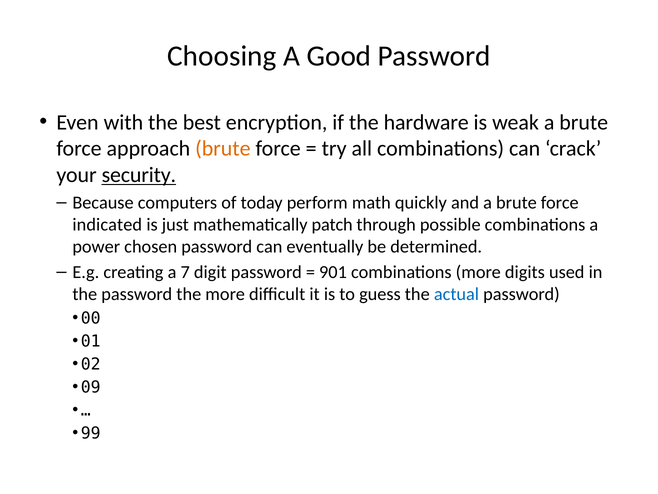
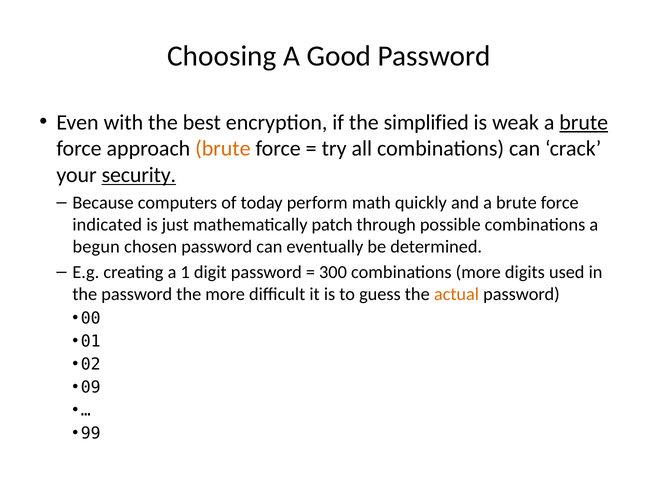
hardware: hardware -> simplified
brute at (584, 122) underline: none -> present
power: power -> begun
7: 7 -> 1
901: 901 -> 300
actual colour: blue -> orange
